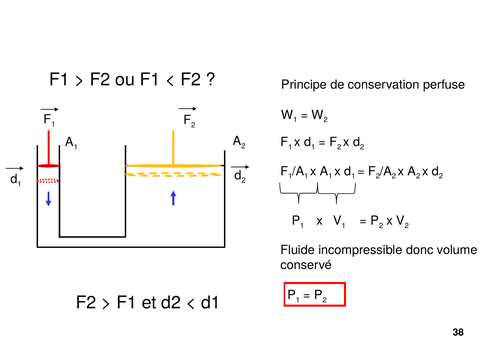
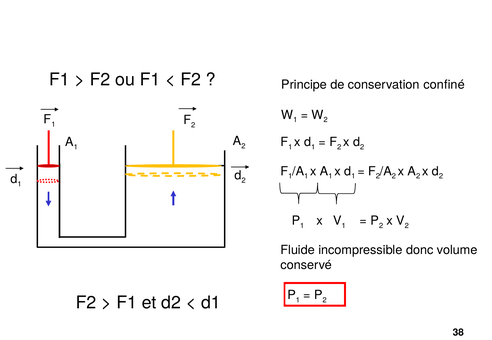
perfuse: perfuse -> confiné
